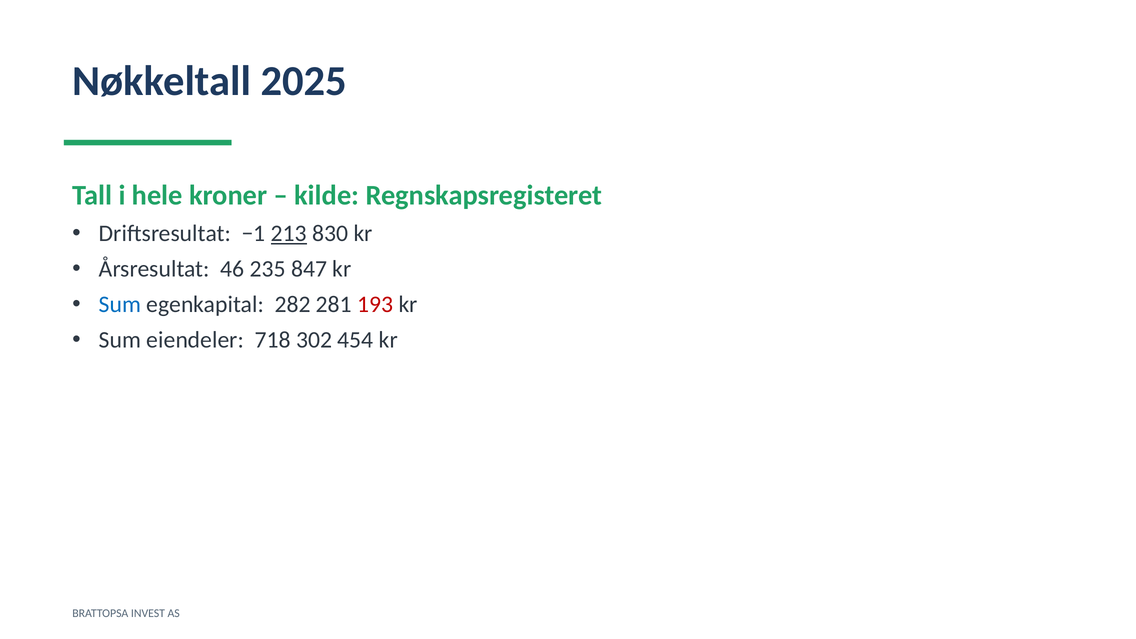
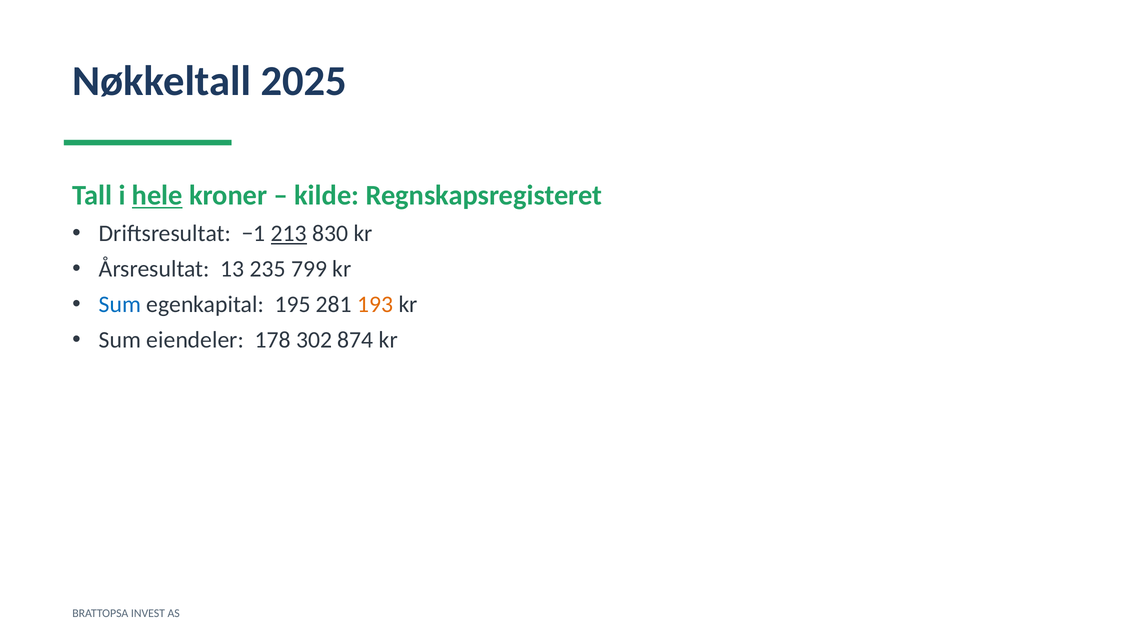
hele underline: none -> present
46: 46 -> 13
847: 847 -> 799
282: 282 -> 195
193 colour: red -> orange
718: 718 -> 178
454: 454 -> 874
